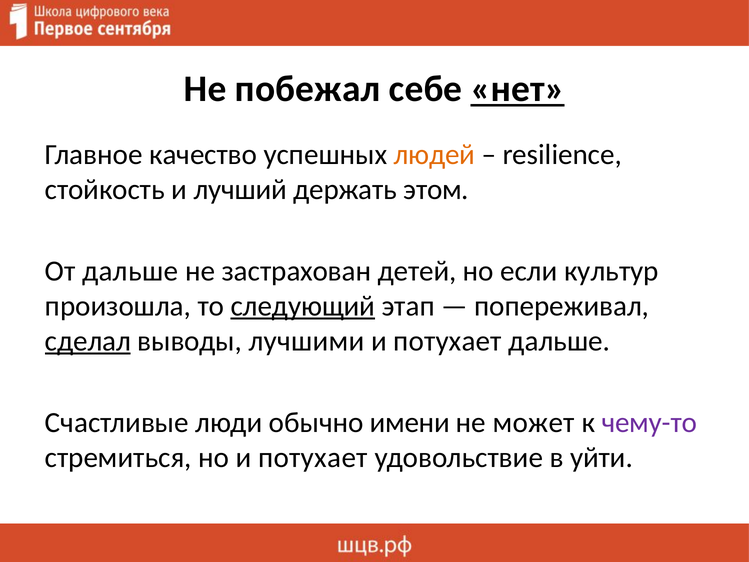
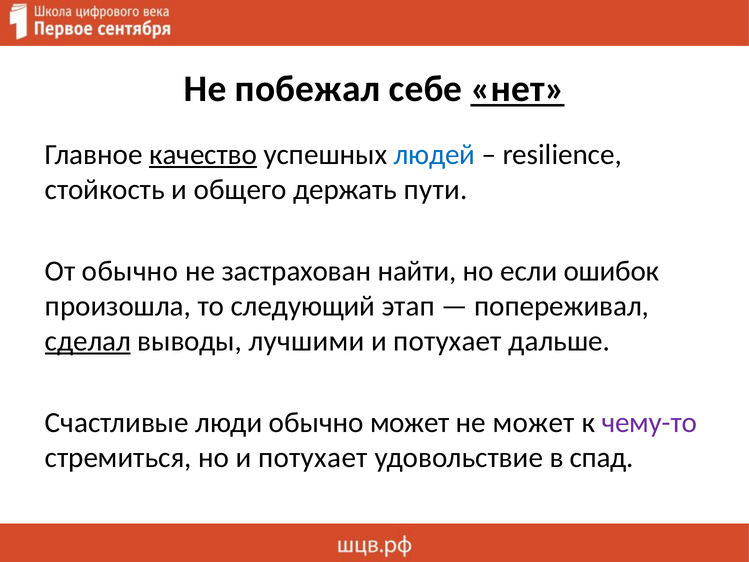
качество underline: none -> present
людей colour: orange -> blue
лучший: лучший -> общего
этом: этом -> пути
От дальше: дальше -> обычно
детей: детей -> найти
культур: культур -> ошибок
следующий underline: present -> none
обычно имени: имени -> может
уйти: уйти -> спад
